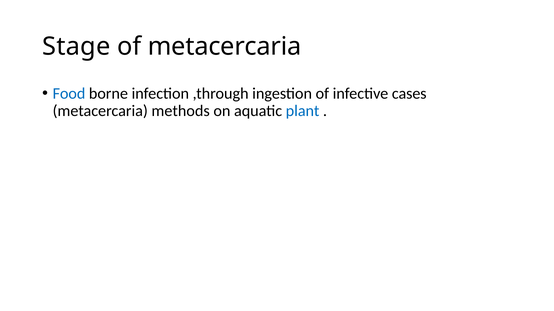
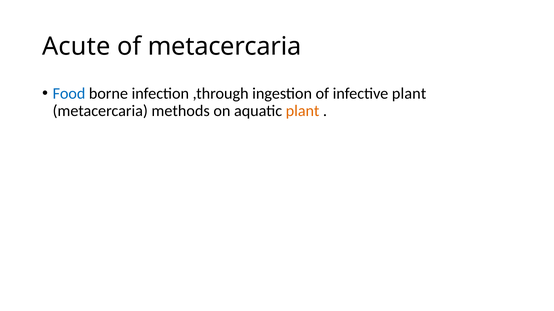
Stage: Stage -> Acute
infective cases: cases -> plant
plant at (303, 111) colour: blue -> orange
